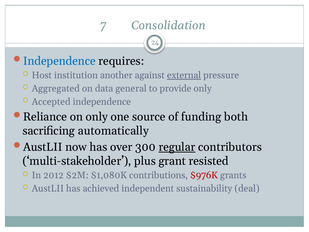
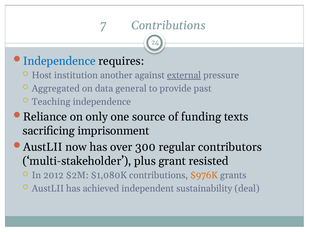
7 Consolidation: Consolidation -> Contributions
provide only: only -> past
Accepted: Accepted -> Teaching
both: both -> texts
automatically: automatically -> imprisonment
regular underline: present -> none
$976K colour: red -> orange
